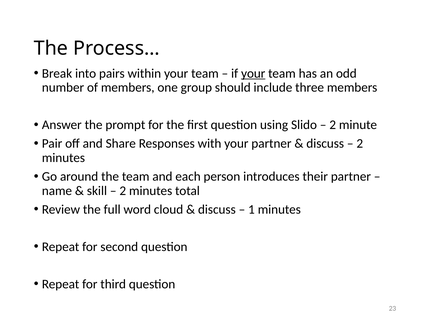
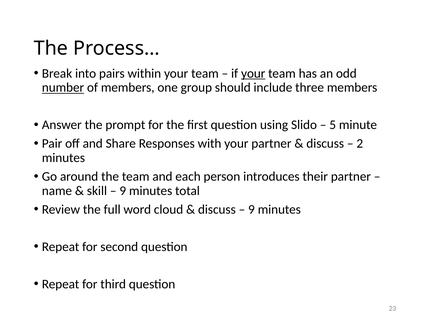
number underline: none -> present
2 at (333, 125): 2 -> 5
2 at (123, 190): 2 -> 9
1 at (251, 209): 1 -> 9
